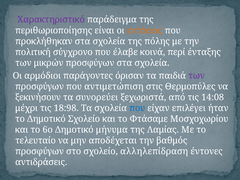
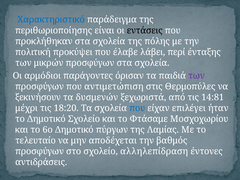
Χαρακτηριστικό colour: purple -> blue
εντάσεις colour: orange -> black
σύγχρονο: σύγχρονο -> προκύψει
κοινά: κοινά -> λάβει
συνορεύει: συνορεύει -> δυσμενών
14:08: 14:08 -> 14:81
18:98: 18:98 -> 18:20
μήνυμα: μήνυμα -> πύργων
